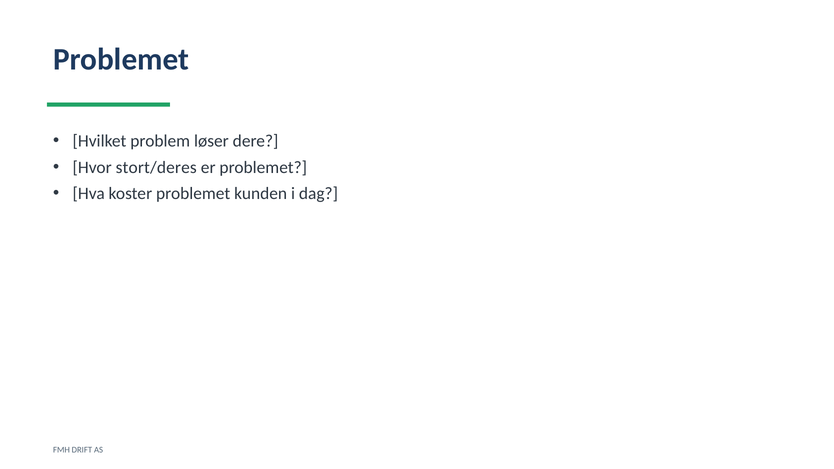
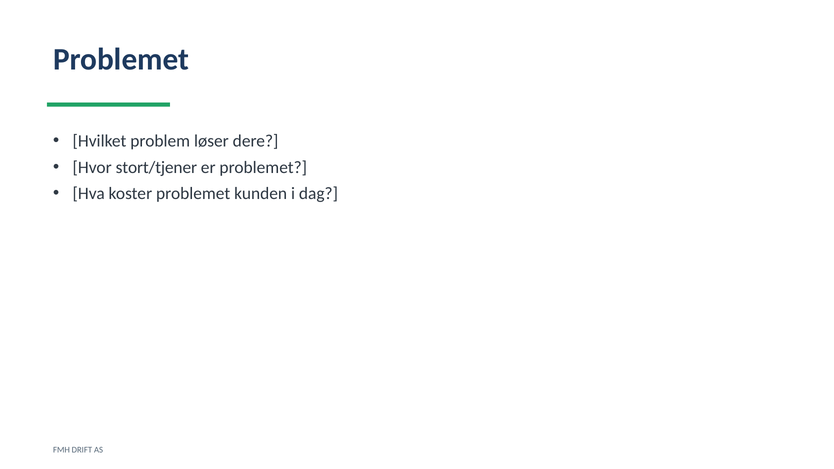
stort/deres: stort/deres -> stort/tjener
